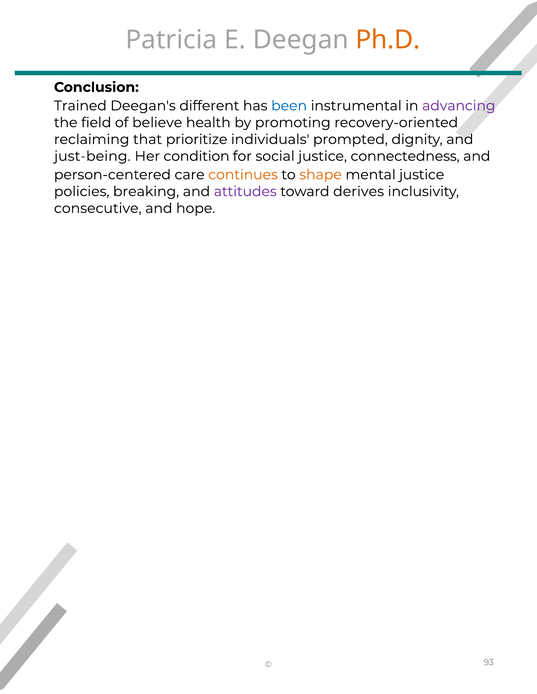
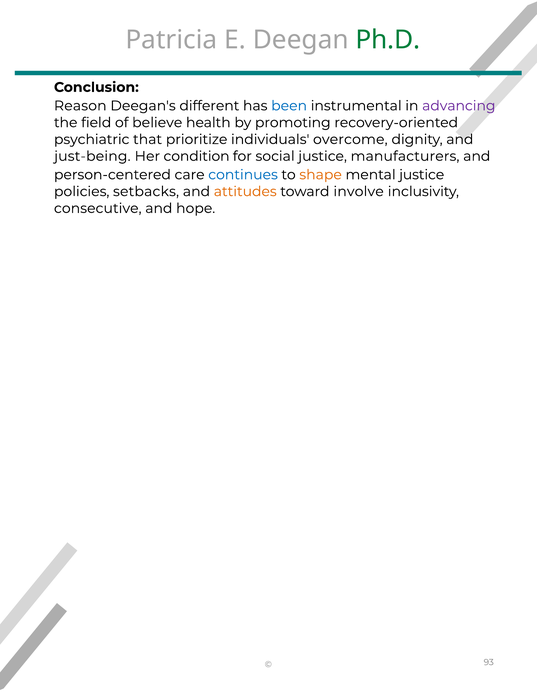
Ph.D colour: orange -> green
Trained: Trained -> Reason
reclaiming: reclaiming -> psychiatric
prompted: prompted -> overcome
connectedness: connectedness -> manufacturers
continues colour: orange -> blue
breaking: breaking -> setbacks
attitudes colour: purple -> orange
derives: derives -> involve
